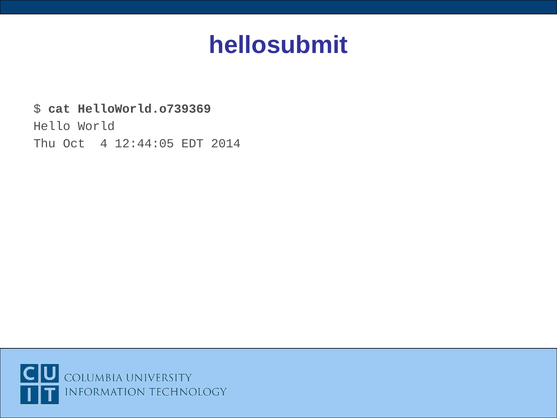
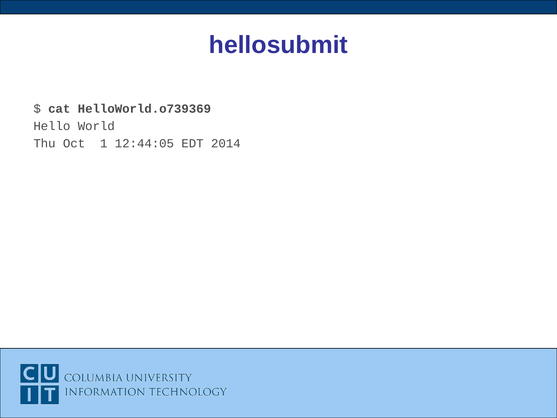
4: 4 -> 1
